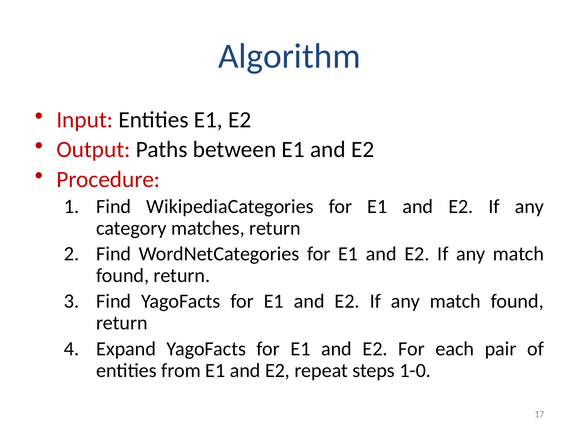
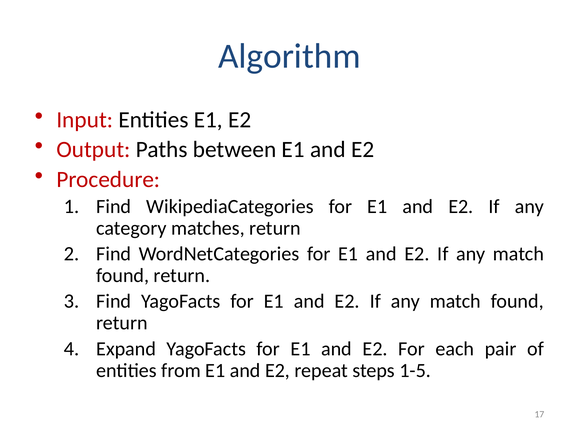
1-0: 1-0 -> 1-5
